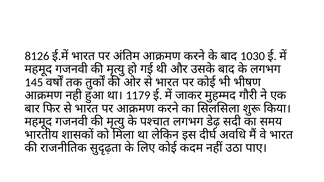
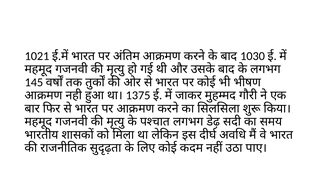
8126: 8126 -> 1021
1179: 1179 -> 1375
